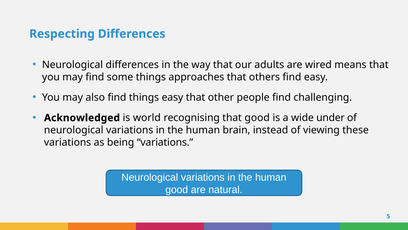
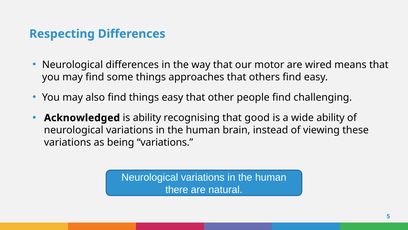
adults: adults -> motor
is world: world -> ability
wide under: under -> ability
good at (177, 189): good -> there
